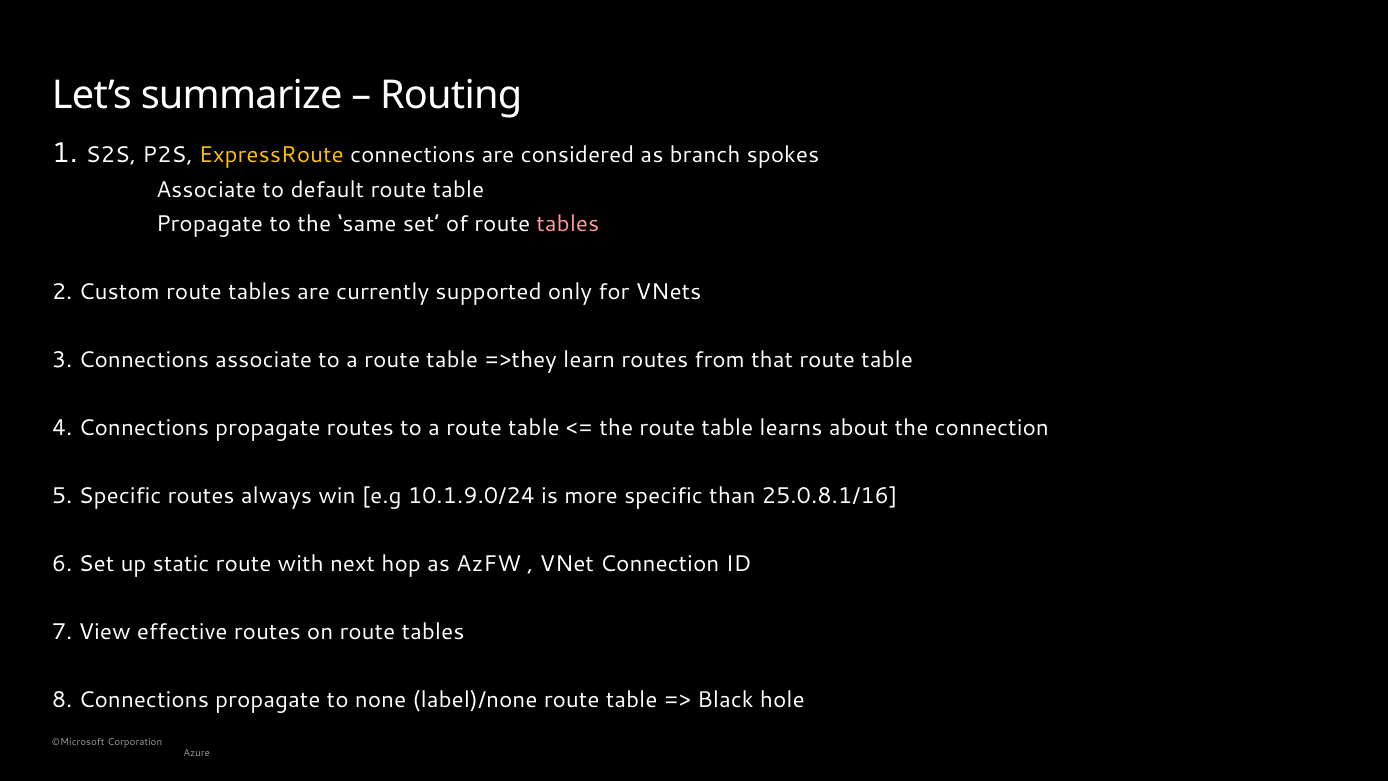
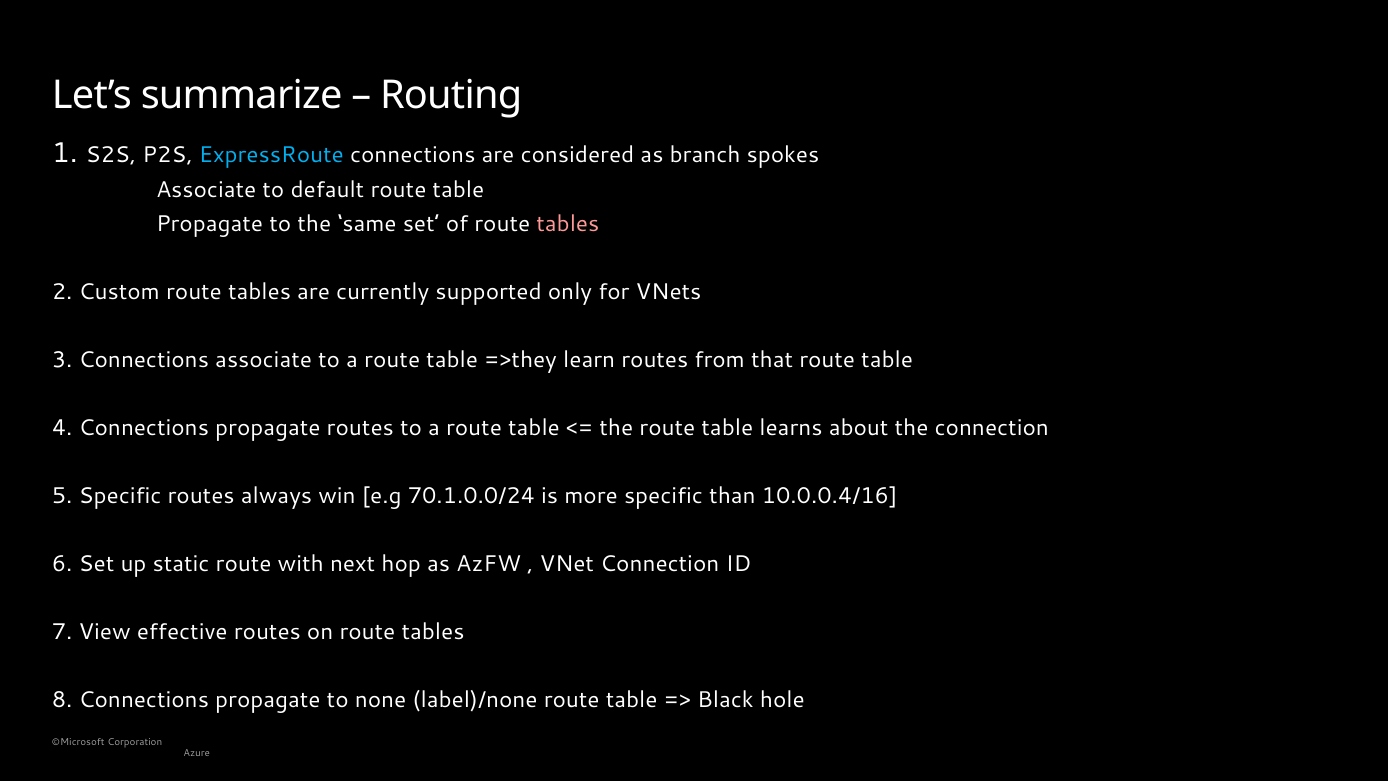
ExpressRoute colour: yellow -> light blue
10.1.9.0/24: 10.1.9.0/24 -> 70.1.0.0/24
25.0.8.1/16: 25.0.8.1/16 -> 10.0.0.4/16
